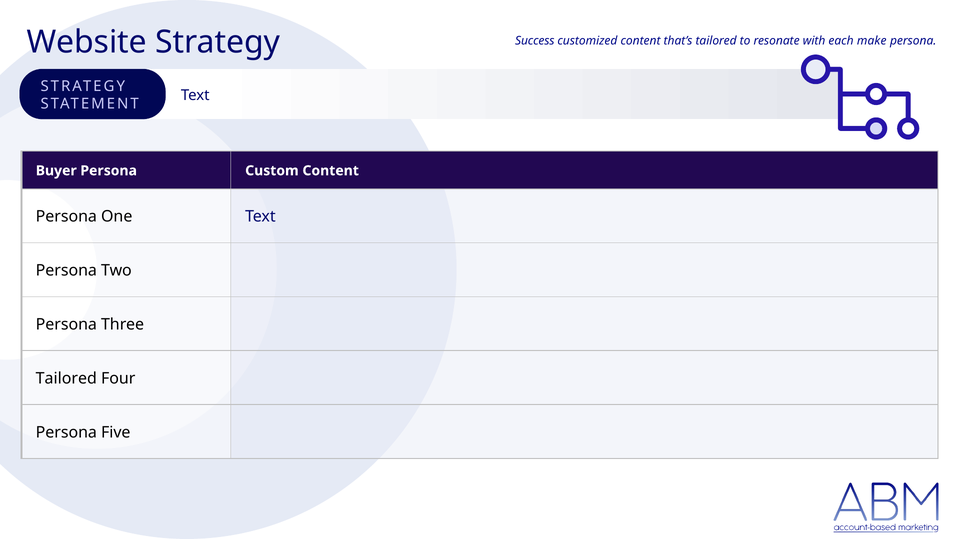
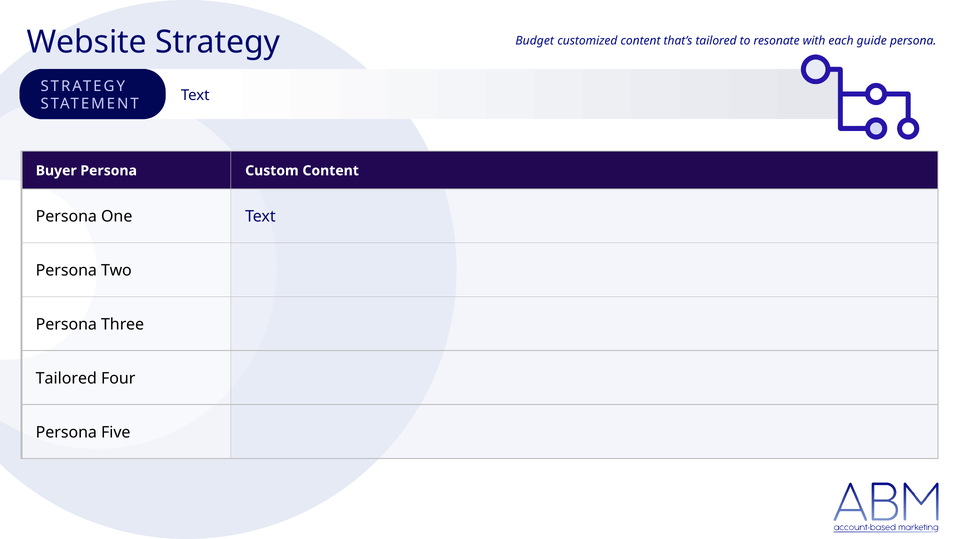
Success: Success -> Budget
make: make -> guide
